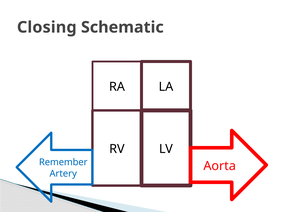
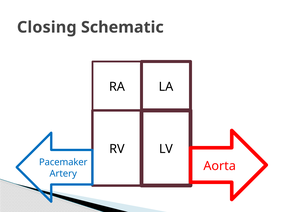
Remember: Remember -> Pacemaker
